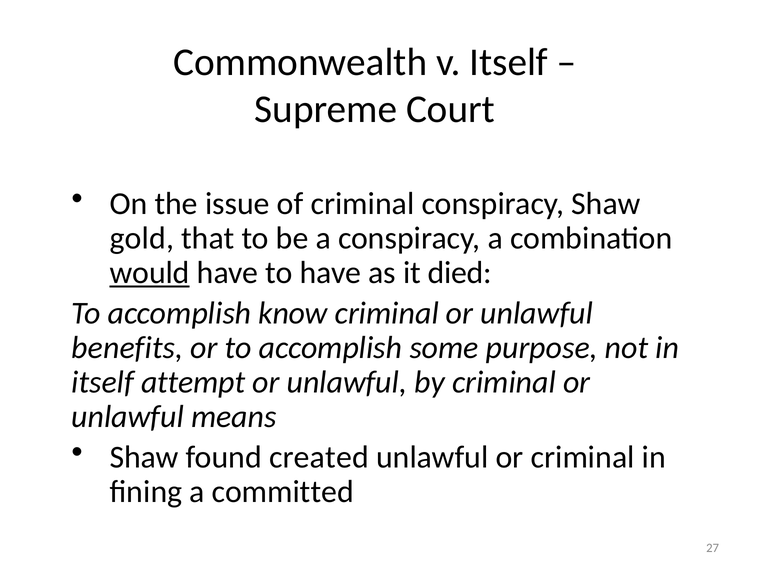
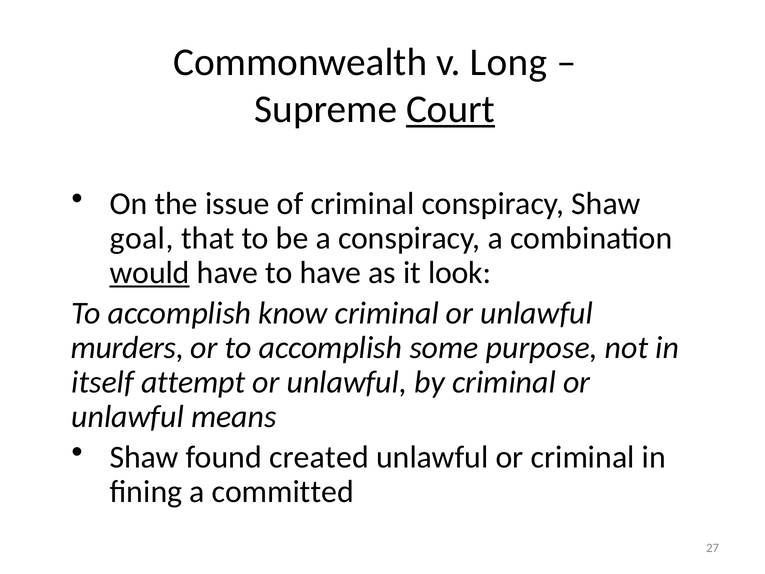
v Itself: Itself -> Long
Court underline: none -> present
gold: gold -> goal
died: died -> look
benefits: benefits -> murders
